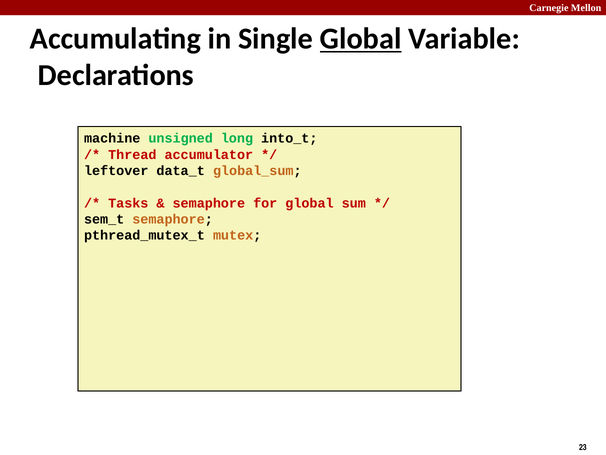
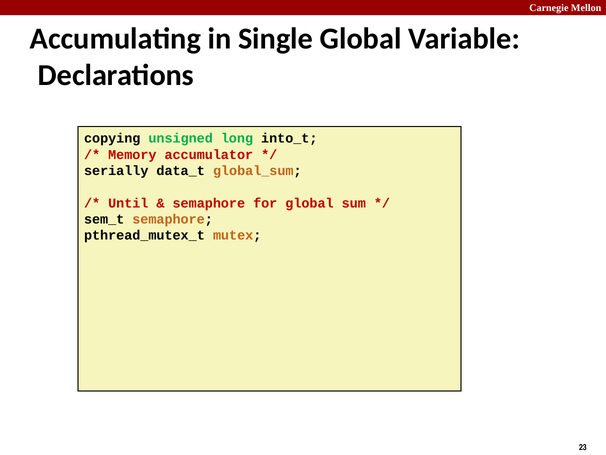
Global at (361, 39) underline: present -> none
machine: machine -> copying
Thread at (132, 154): Thread -> Memory
leftover: leftover -> serially
Tasks: Tasks -> Until
